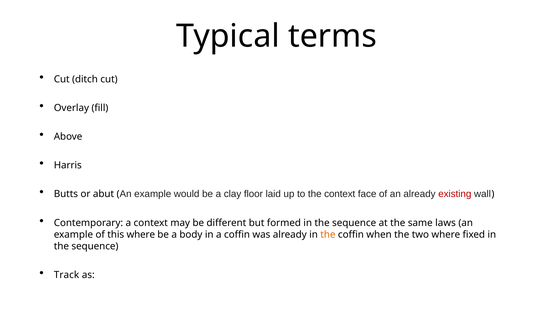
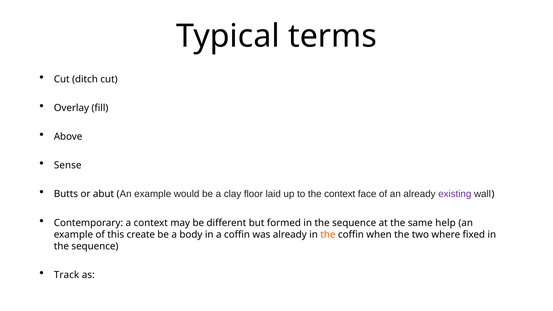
Harris: Harris -> Sense
existing colour: red -> purple
laws: laws -> help
this where: where -> create
